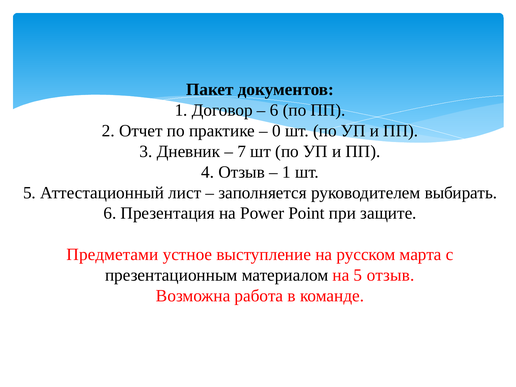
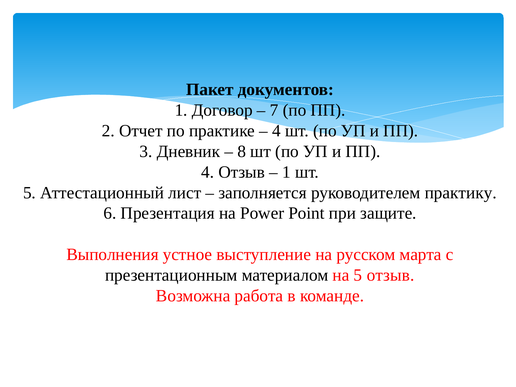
6 at (274, 110): 6 -> 7
0 at (276, 131): 0 -> 4
7: 7 -> 8
выбирать: выбирать -> практику
Предметами: Предметами -> Выполнения
